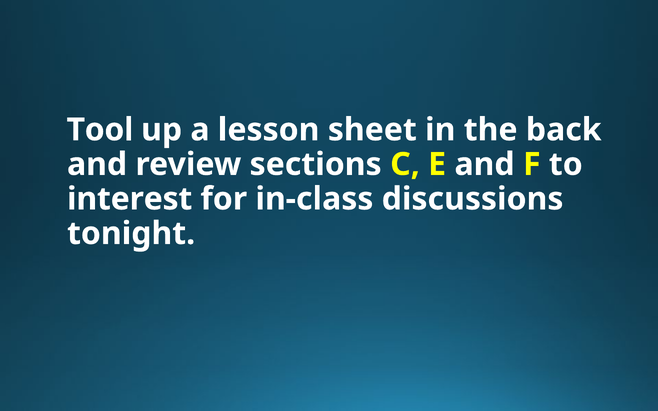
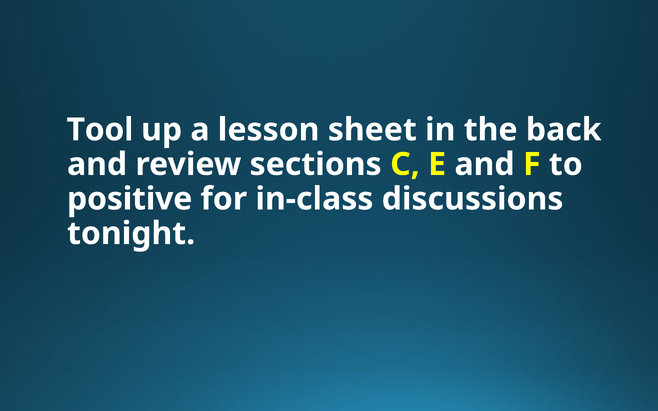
interest: interest -> positive
